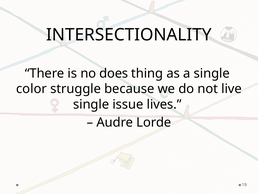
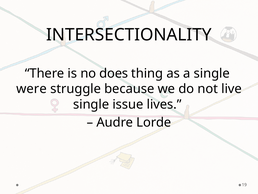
color: color -> were
